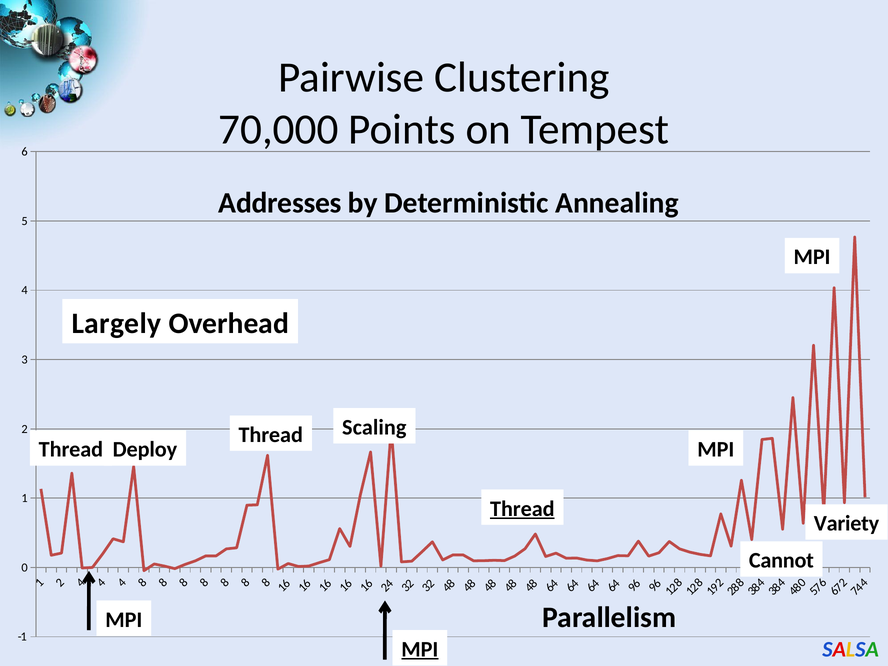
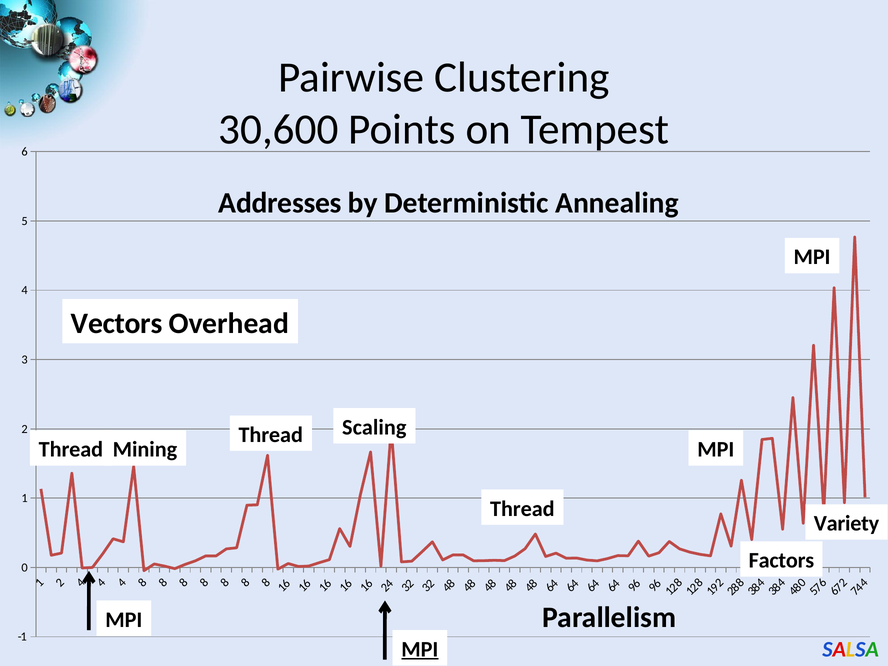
70,000: 70,000 -> 30,600
Largely: Largely -> Vectors
Deploy: Deploy -> Mining
Thread at (522, 509) underline: present -> none
Cannot: Cannot -> Factors
